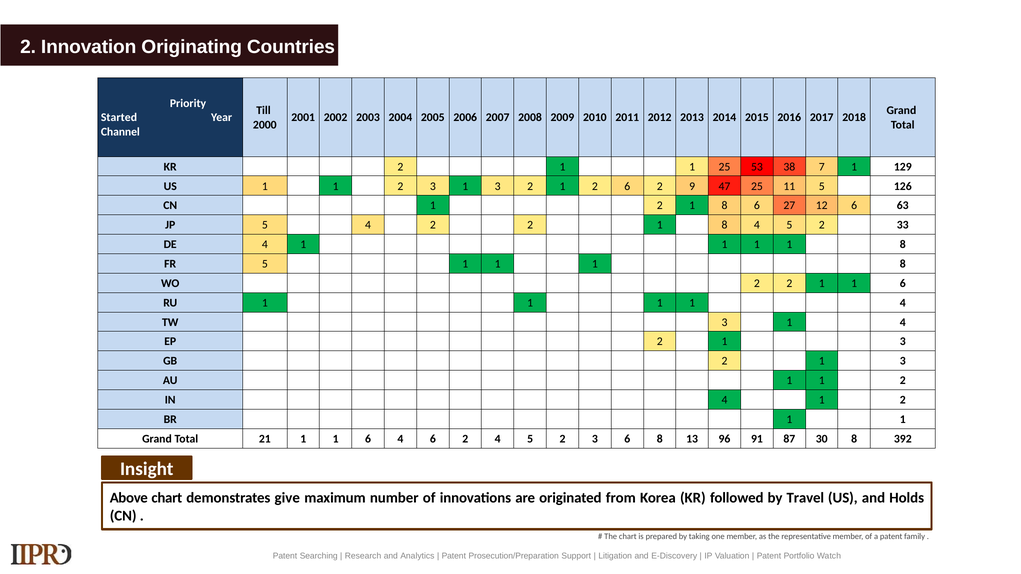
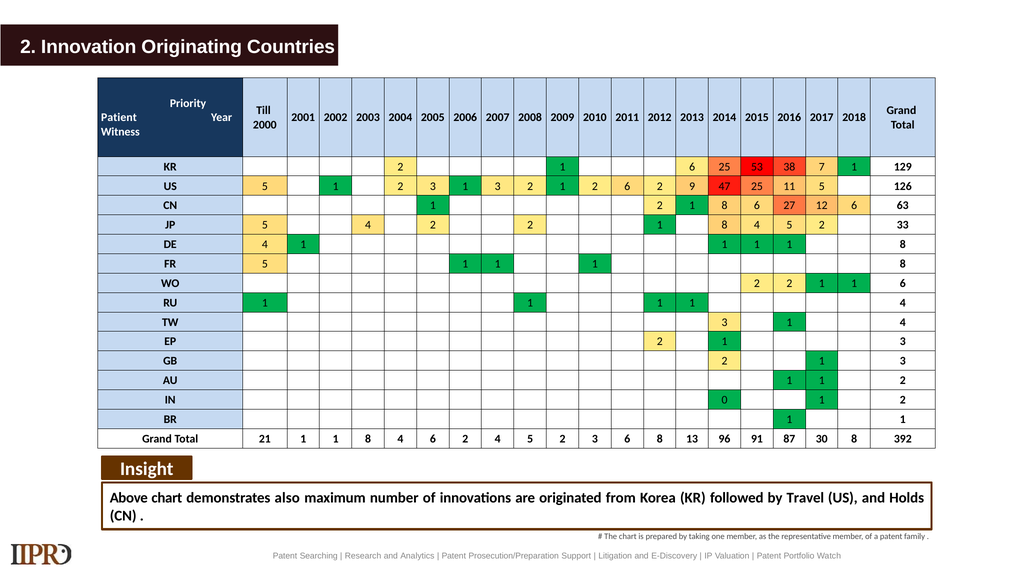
Started: Started -> Patient
Channel: Channel -> Witness
KR 2 1 1: 1 -> 6
US 1: 1 -> 5
IN 4: 4 -> 0
21 1 1 6: 6 -> 8
give: give -> also
